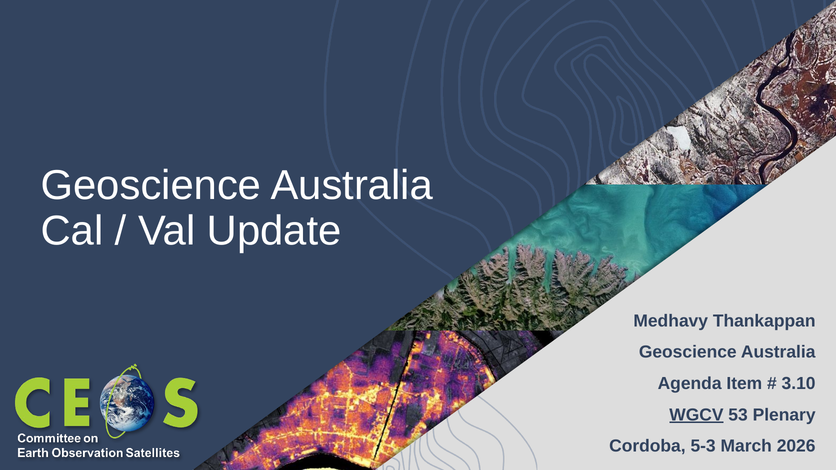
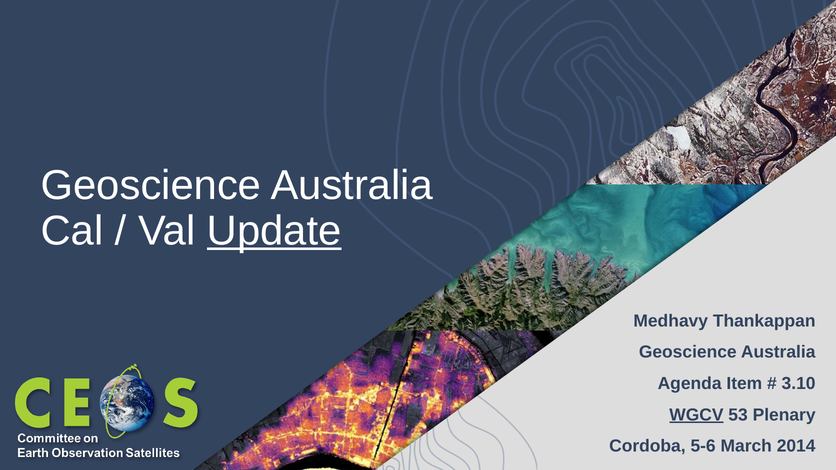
Update underline: none -> present
5-3: 5-3 -> 5-6
2026: 2026 -> 2014
